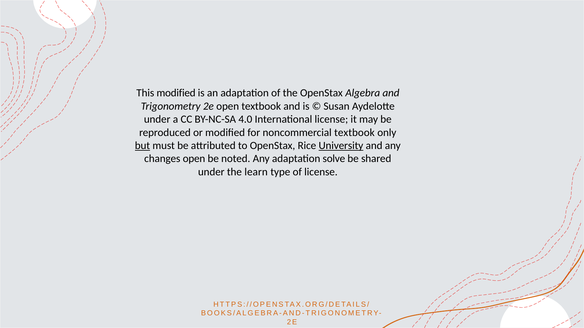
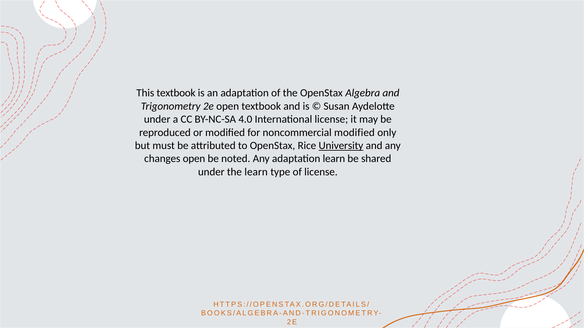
This modified: modified -> textbook
noncommercial textbook: textbook -> modified
but underline: present -> none
adaptation solve: solve -> learn
